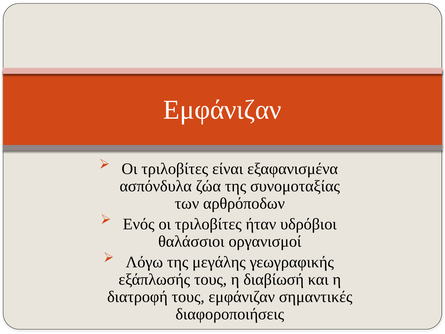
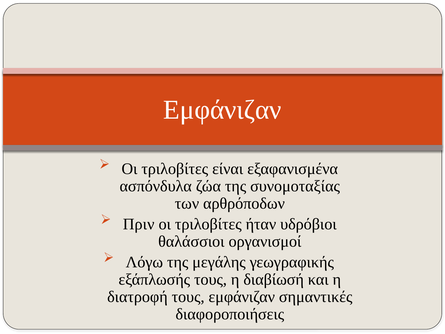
Ενός: Ενός -> Πριν
